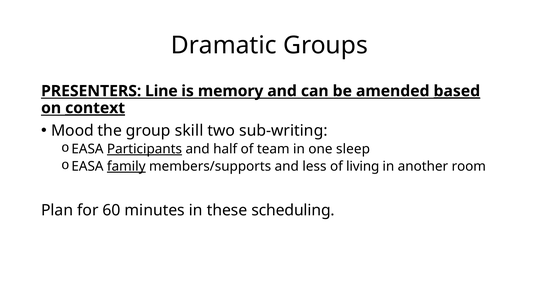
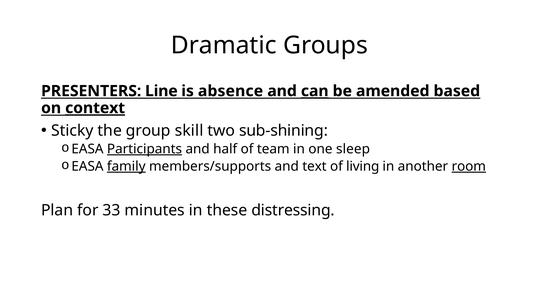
memory: memory -> absence
can underline: none -> present
based underline: present -> none
Mood: Mood -> Sticky
sub-writing: sub-writing -> sub-shining
less: less -> text
room underline: none -> present
60: 60 -> 33
scheduling: scheduling -> distressing
